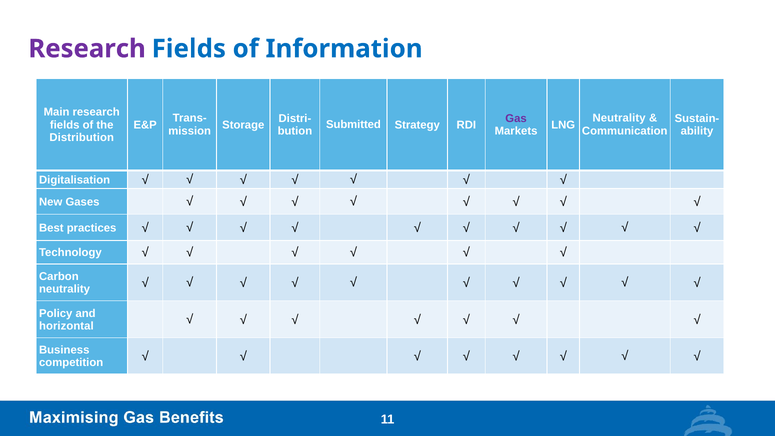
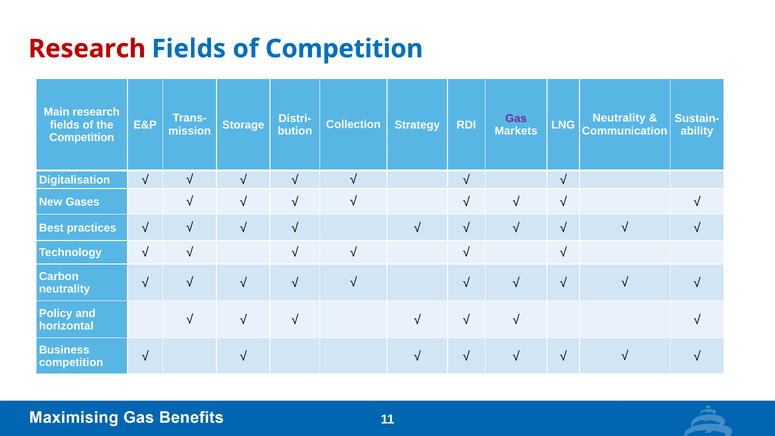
Research at (87, 49) colour: purple -> red
of Information: Information -> Competition
Submitted: Submitted -> Collection
Distribution at (82, 138): Distribution -> Competition
